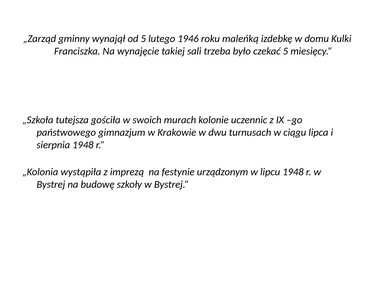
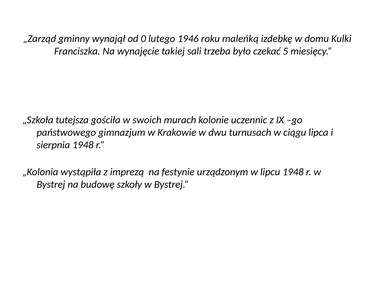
od 5: 5 -> 0
